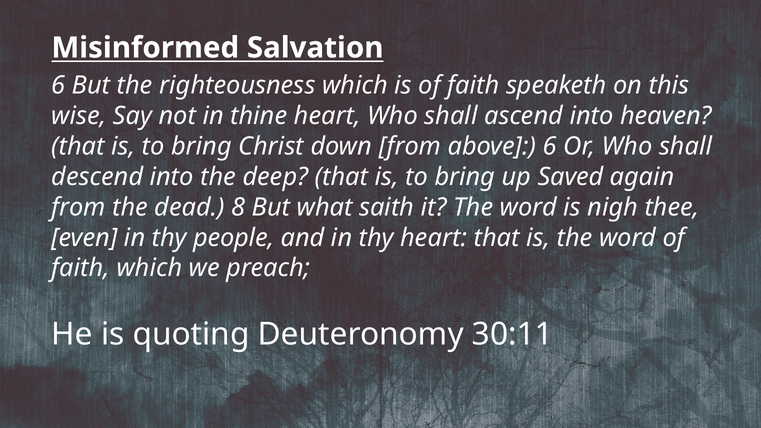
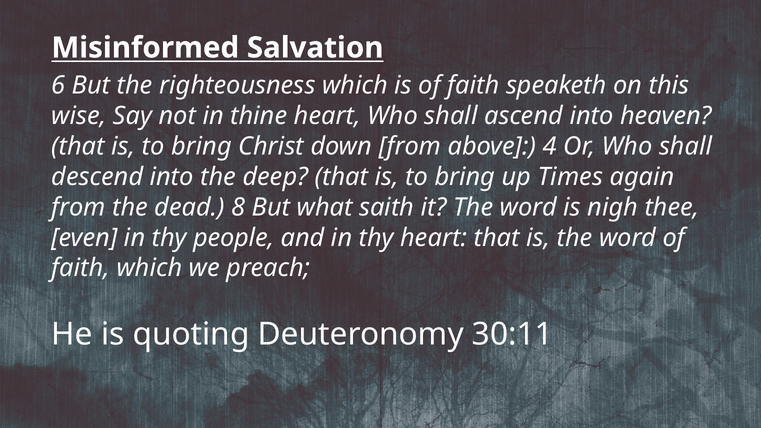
above 6: 6 -> 4
Saved: Saved -> Times
